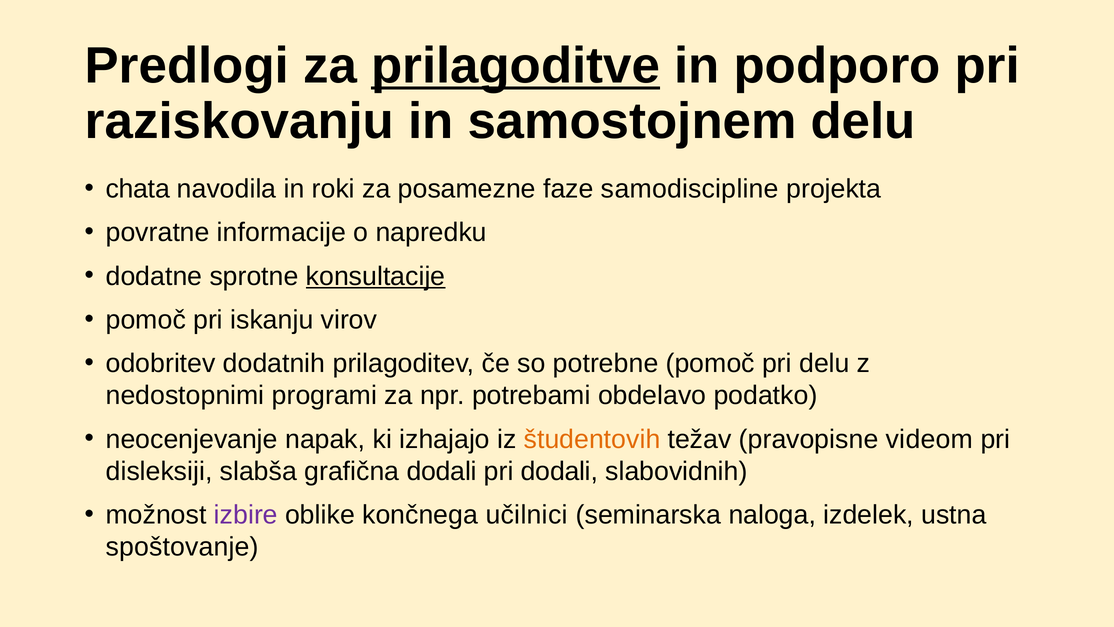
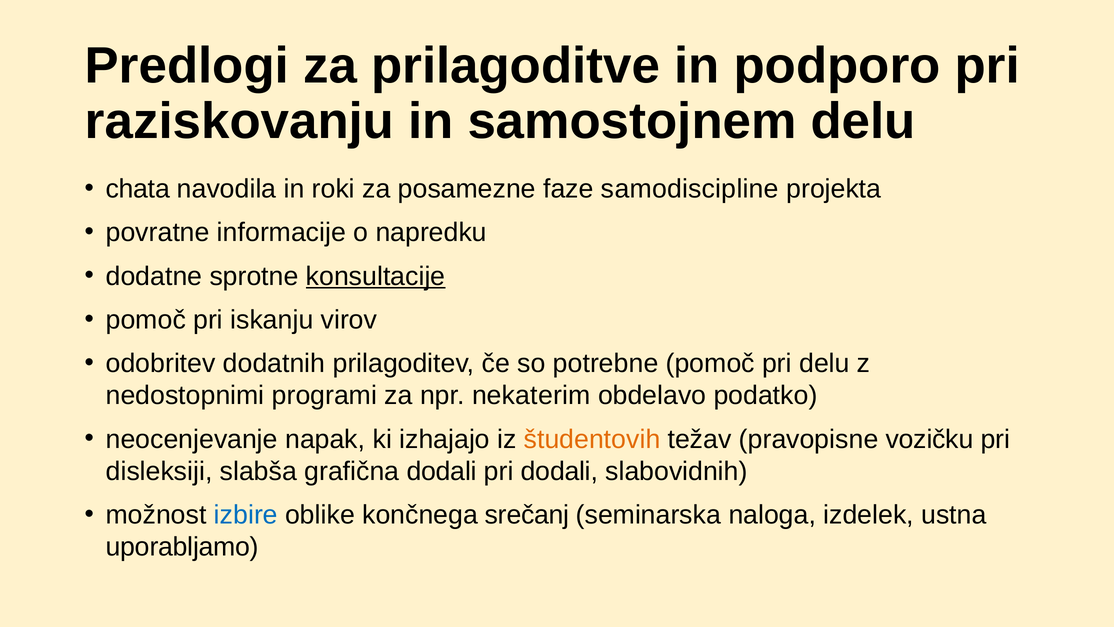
prilagoditve underline: present -> none
potrebami: potrebami -> nekaterim
videom: videom -> vozičku
izbire colour: purple -> blue
učilnici: učilnici -> srečanj
spoštovanje: spoštovanje -> uporabljamo
